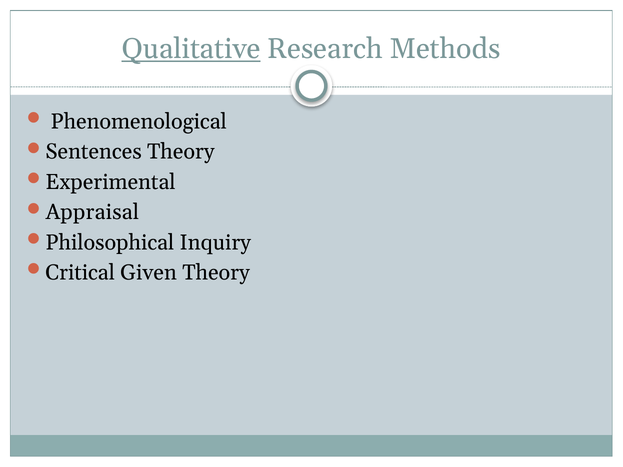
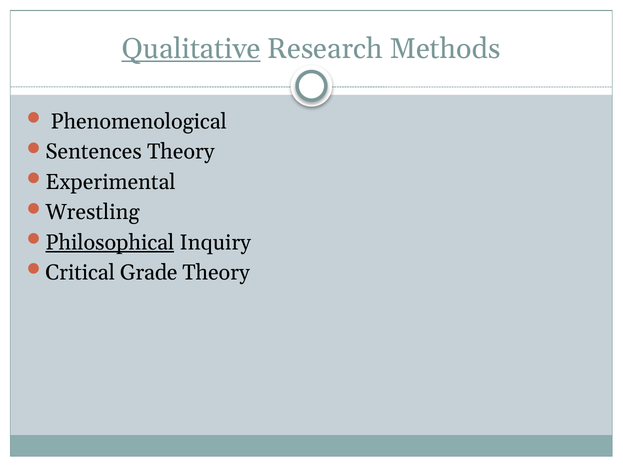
Appraisal: Appraisal -> Wrestling
Philosophical underline: none -> present
Given: Given -> Grade
